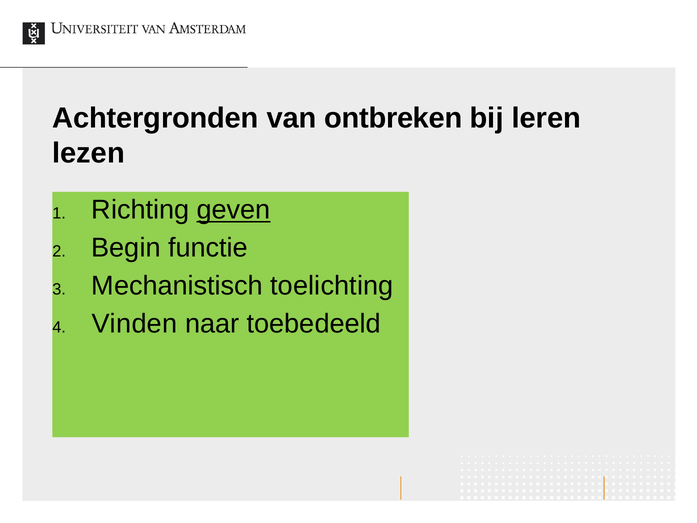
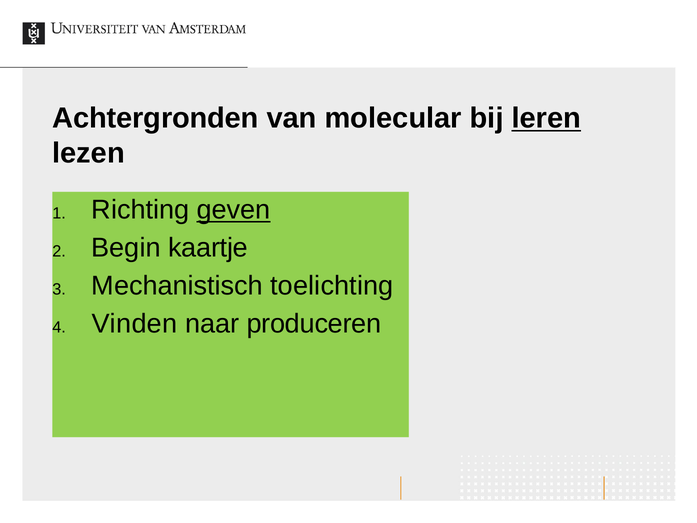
ontbreken: ontbreken -> molecular
leren underline: none -> present
functie: functie -> kaartje
toebedeeld: toebedeeld -> produceren
